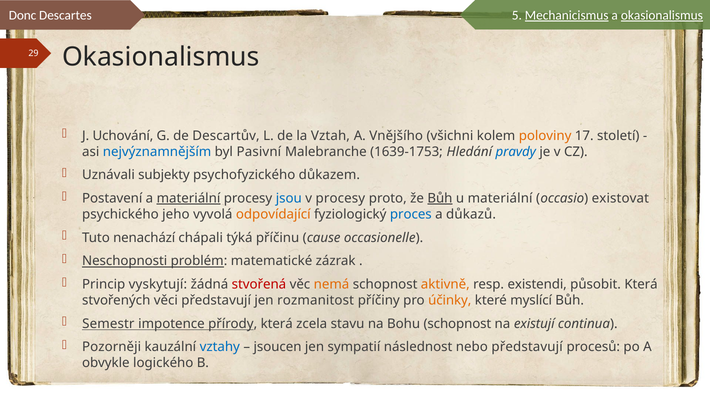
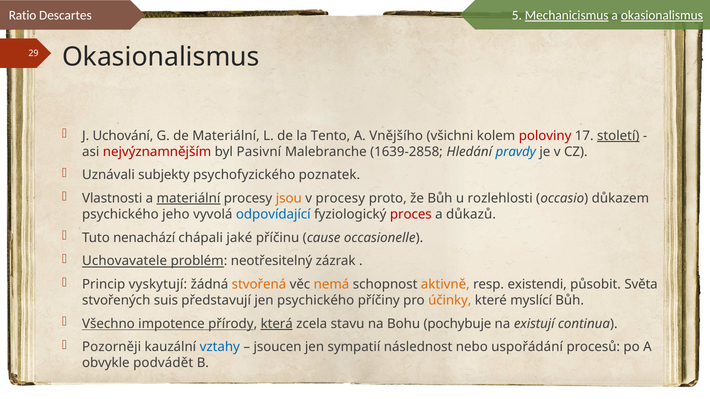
Donc: Donc -> Ratio
de Descartův: Descartův -> Materiální
Vztah: Vztah -> Tento
poloviny colour: orange -> red
století underline: none -> present
nejvýznamnějším colour: blue -> red
1639-1753: 1639-1753 -> 1639-2858
důkazem: důkazem -> poznatek
Postavení: Postavení -> Vlastnosti
jsou colour: blue -> orange
Bůh at (440, 199) underline: present -> none
u materiální: materiální -> rozlehlosti
existovat: existovat -> důkazem
odpovídající colour: orange -> blue
proces colour: blue -> red
týká: týká -> jaké
Neschopnosti: Neschopnosti -> Uchovavatele
matematické: matematické -> neotřesitelný
stvořená colour: red -> orange
působit Která: Která -> Světa
věci: věci -> suis
jen rozmanitost: rozmanitost -> psychického
Semestr: Semestr -> Všechno
která at (277, 324) underline: none -> present
Bohu schopnost: schopnost -> pochybuje
nebo představují: představují -> uspořádání
logického: logického -> podvádět
